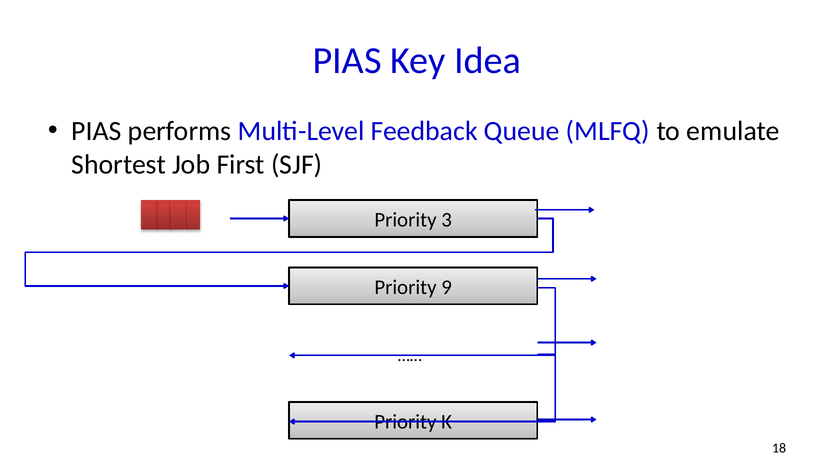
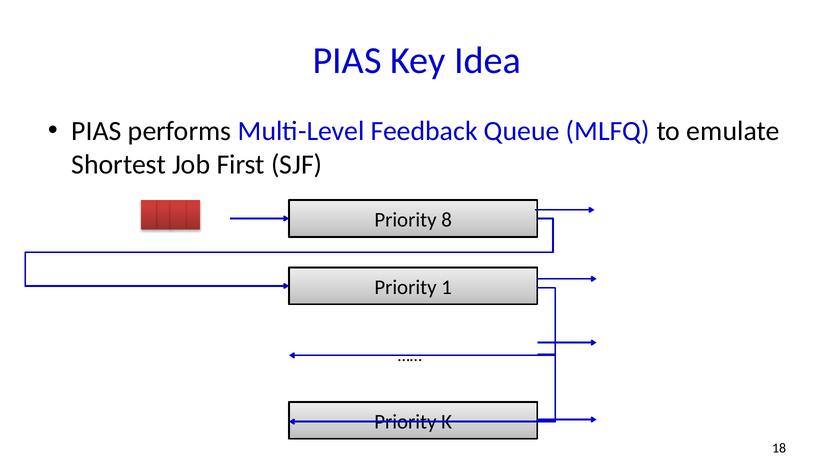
3: 3 -> 8
9: 9 -> 1
